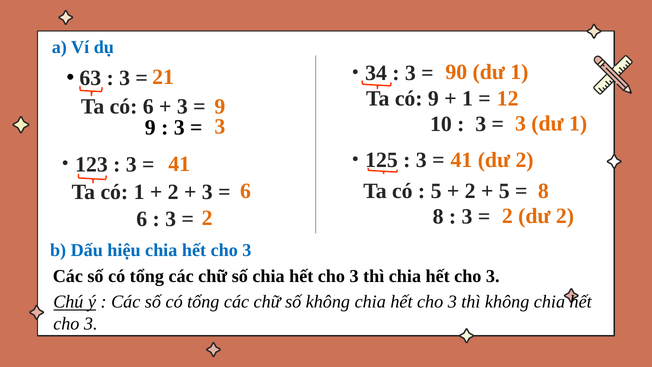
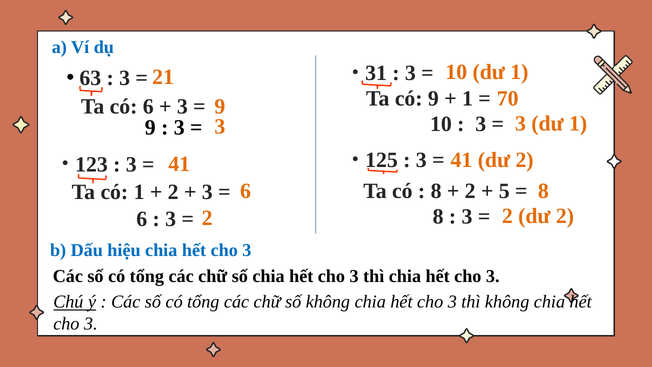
34: 34 -> 31
90 at (456, 72): 90 -> 10
12: 12 -> 70
5 at (436, 191): 5 -> 8
